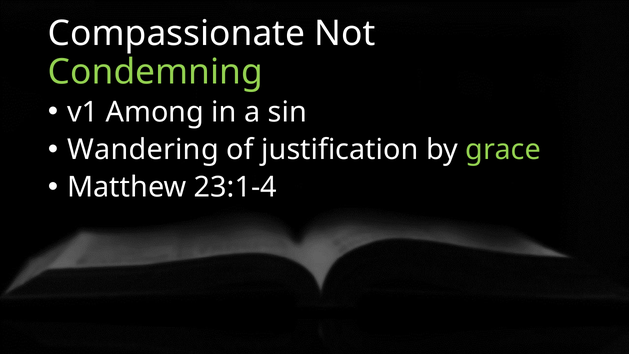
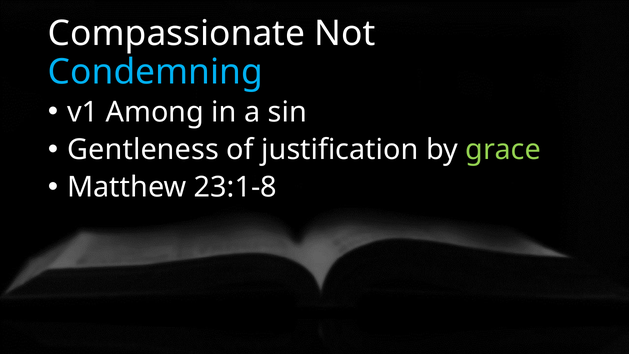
Condemning colour: light green -> light blue
Wandering: Wandering -> Gentleness
23:1-4: 23:1-4 -> 23:1-8
